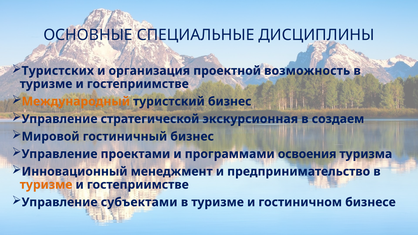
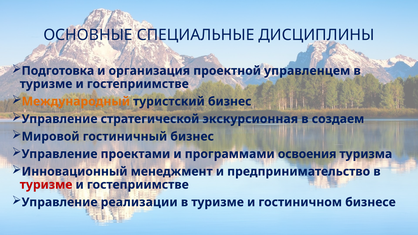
Туристских: Туристских -> Подготовка
возможность: возможность -> управленцем
туризме at (46, 185) colour: orange -> red
субъектами: субъектами -> реализации
